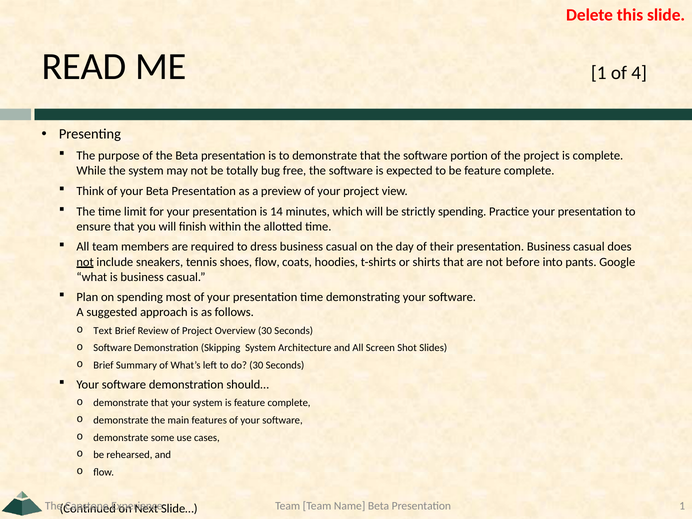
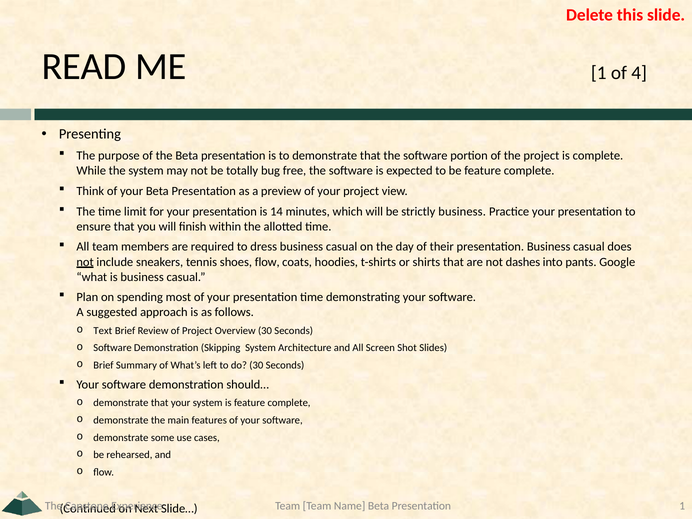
strictly spending: spending -> business
before: before -> dashes
